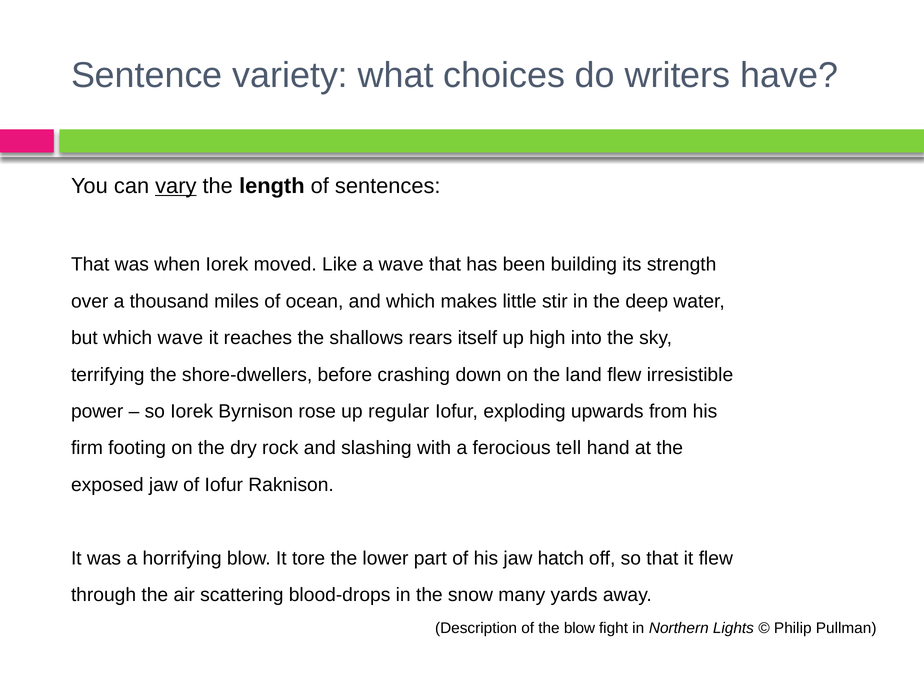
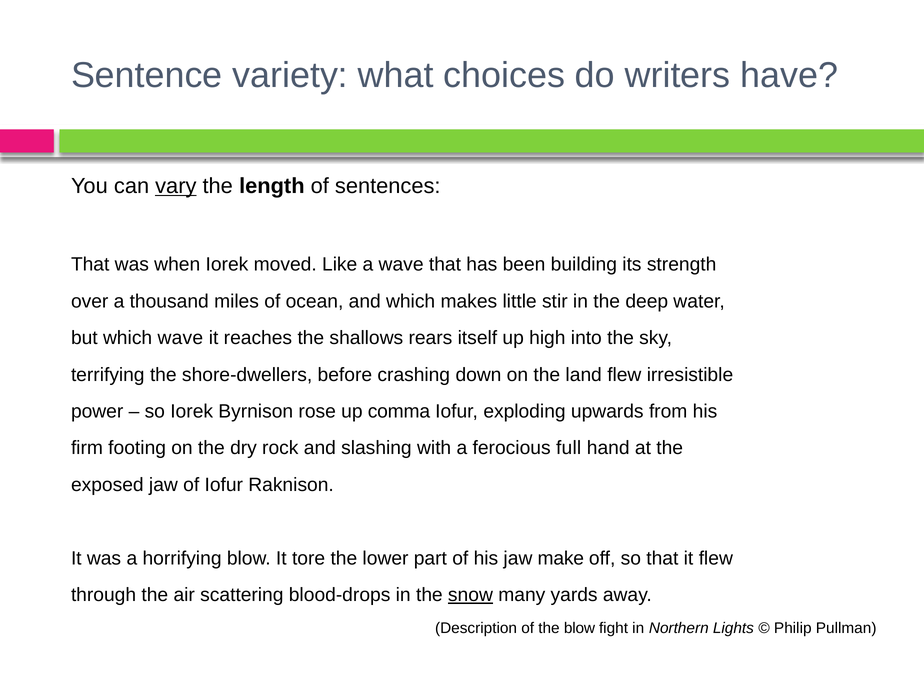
regular: regular -> comma
tell: tell -> full
hatch: hatch -> make
snow underline: none -> present
